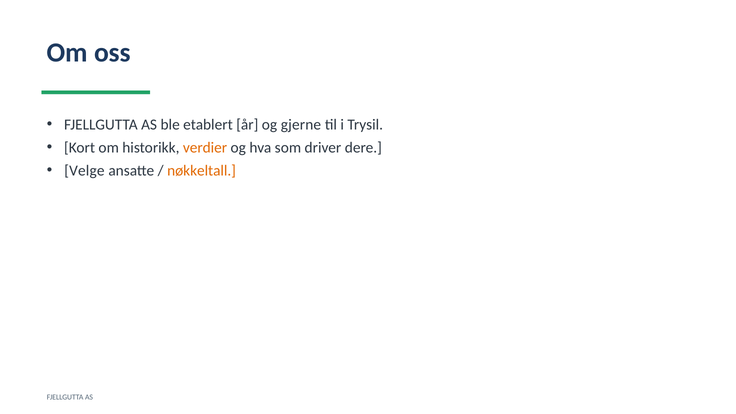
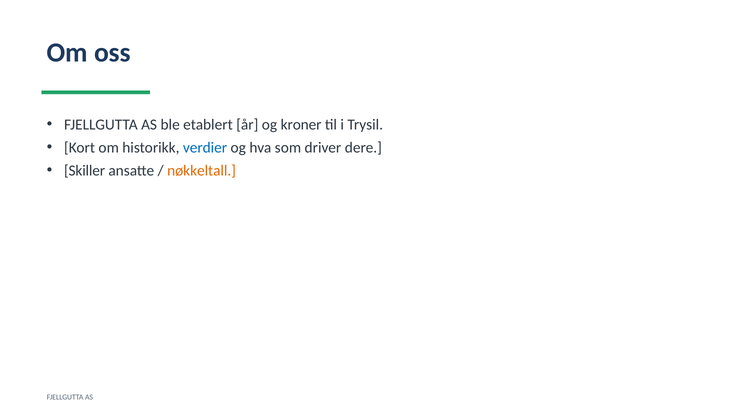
gjerne: gjerne -> kroner
verdier colour: orange -> blue
Velge: Velge -> Skiller
